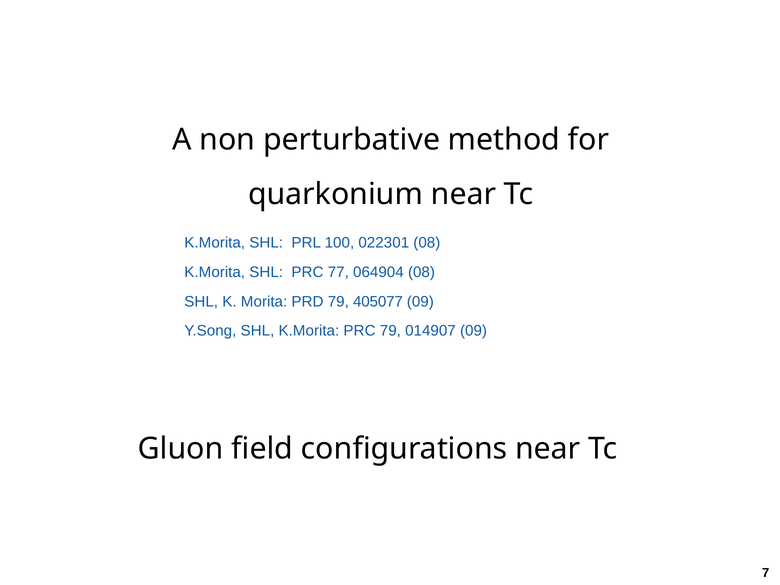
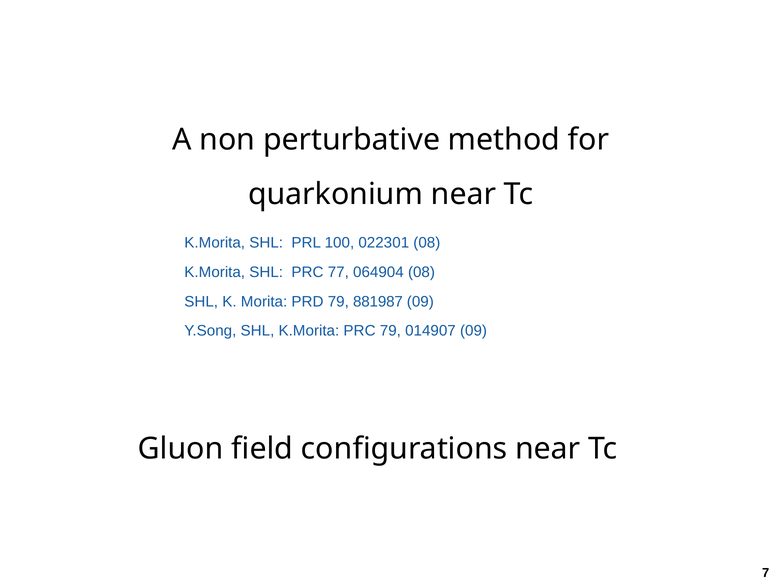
405077: 405077 -> 881987
